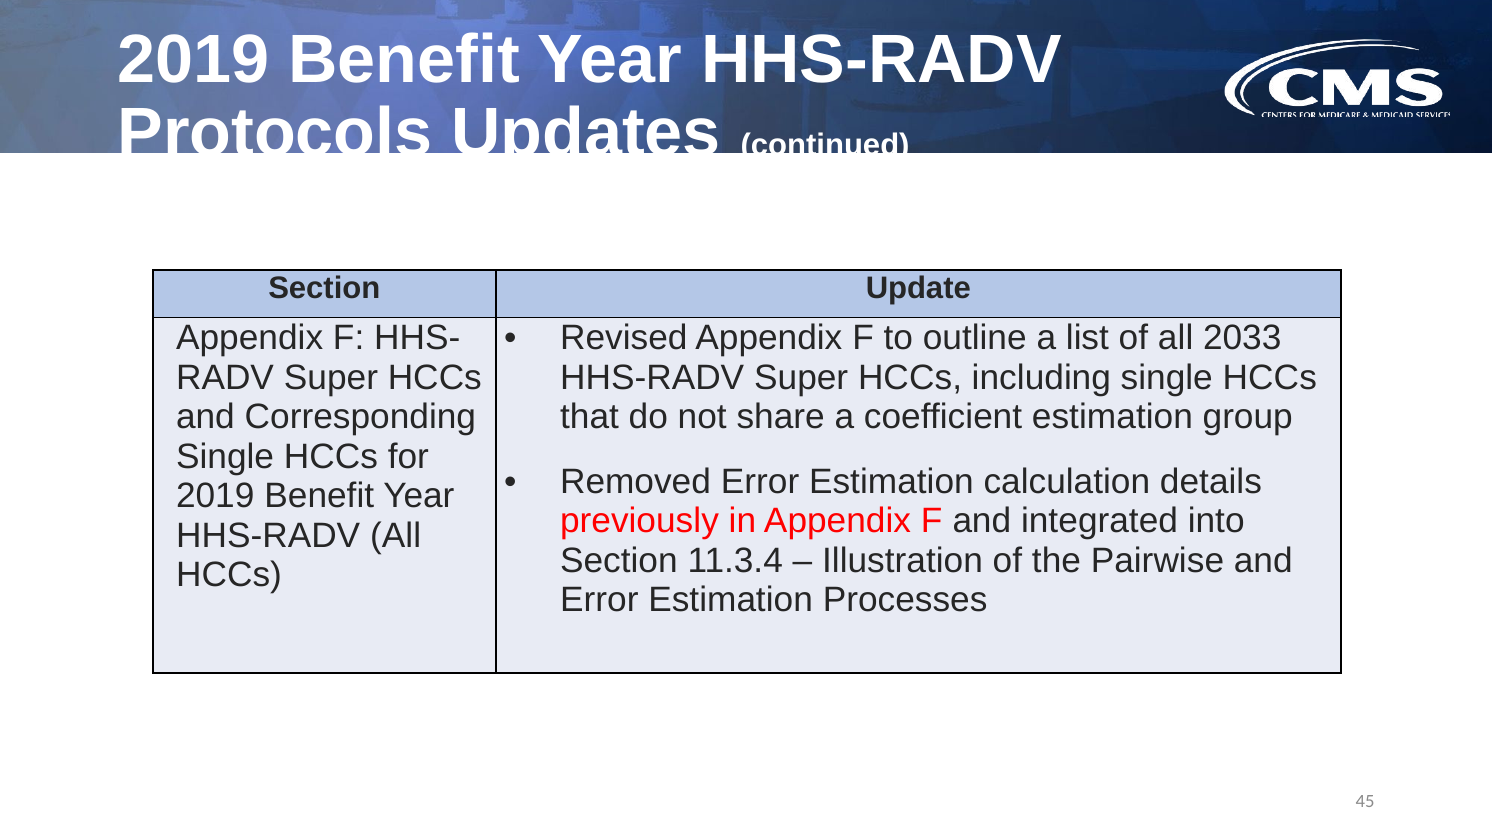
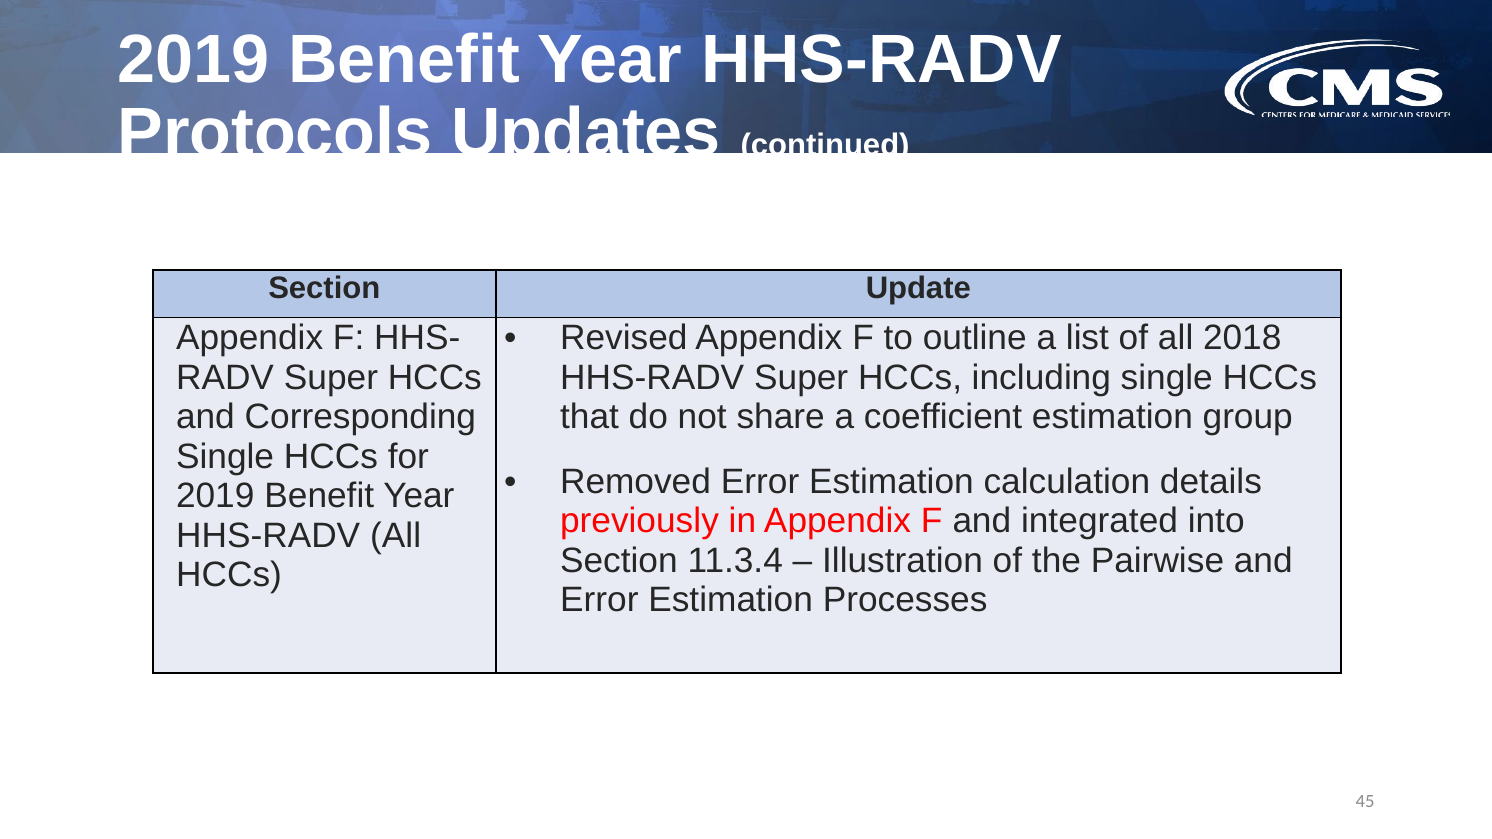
2033: 2033 -> 2018
